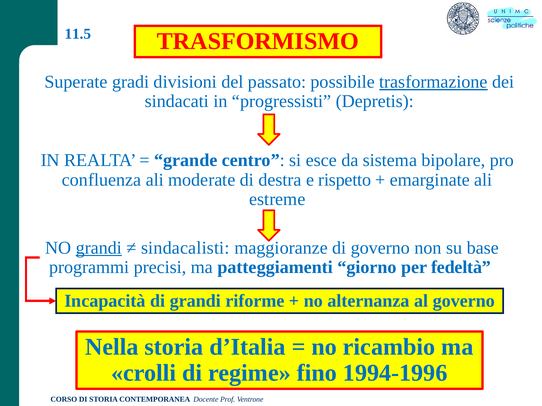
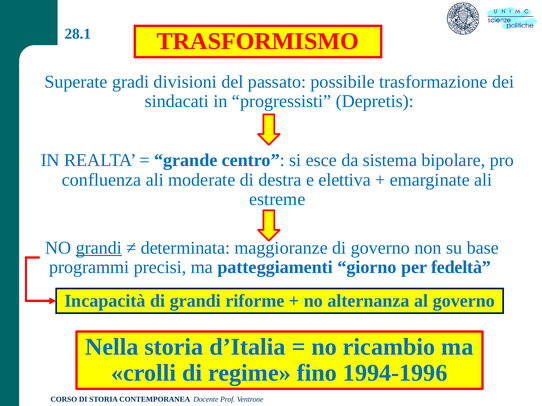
11.5: 11.5 -> 28.1
trasformazione underline: present -> none
rispetto: rispetto -> elettiva
sindacalisti: sindacalisti -> determinata
